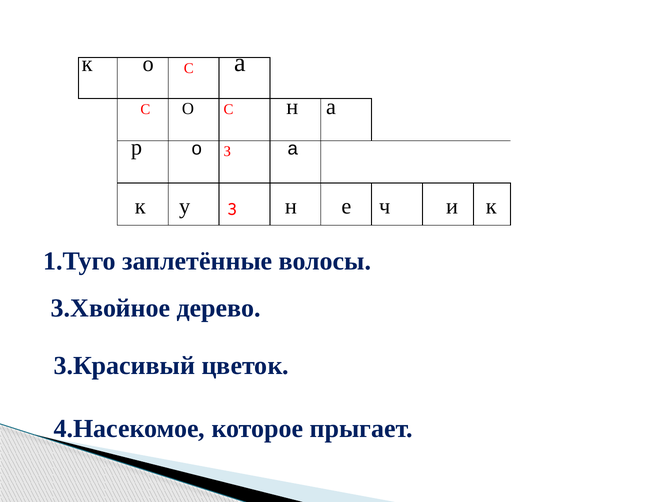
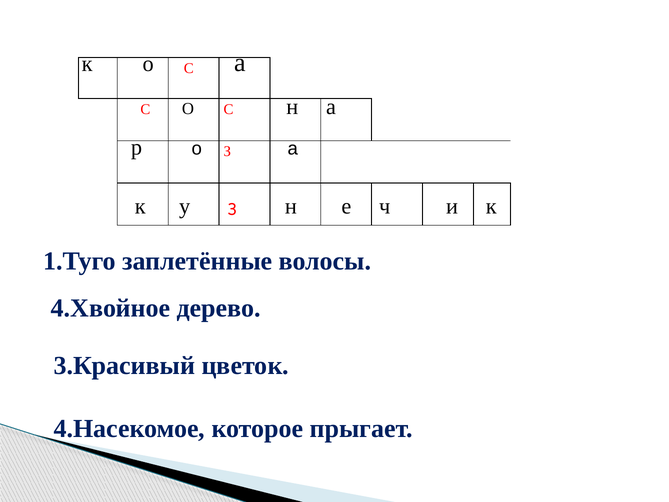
3.Хвойное: 3.Хвойное -> 4.Хвойное
